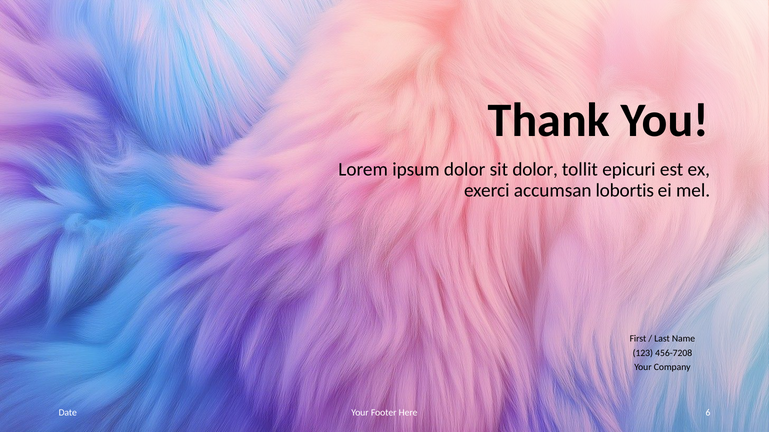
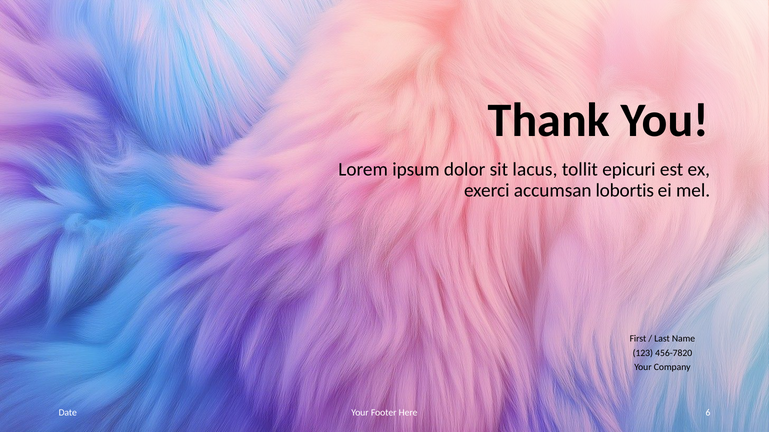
sit dolor: dolor -> lacus
456-7208: 456-7208 -> 456-7820
